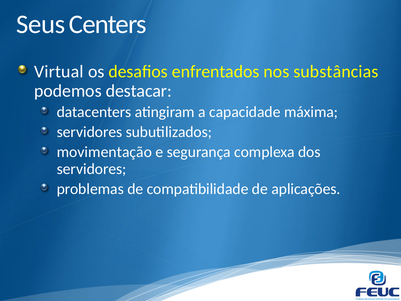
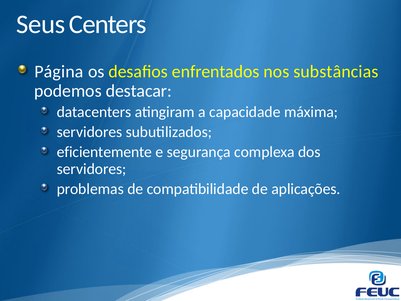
Virtual: Virtual -> Página
movimentação: movimentação -> eficientemente
